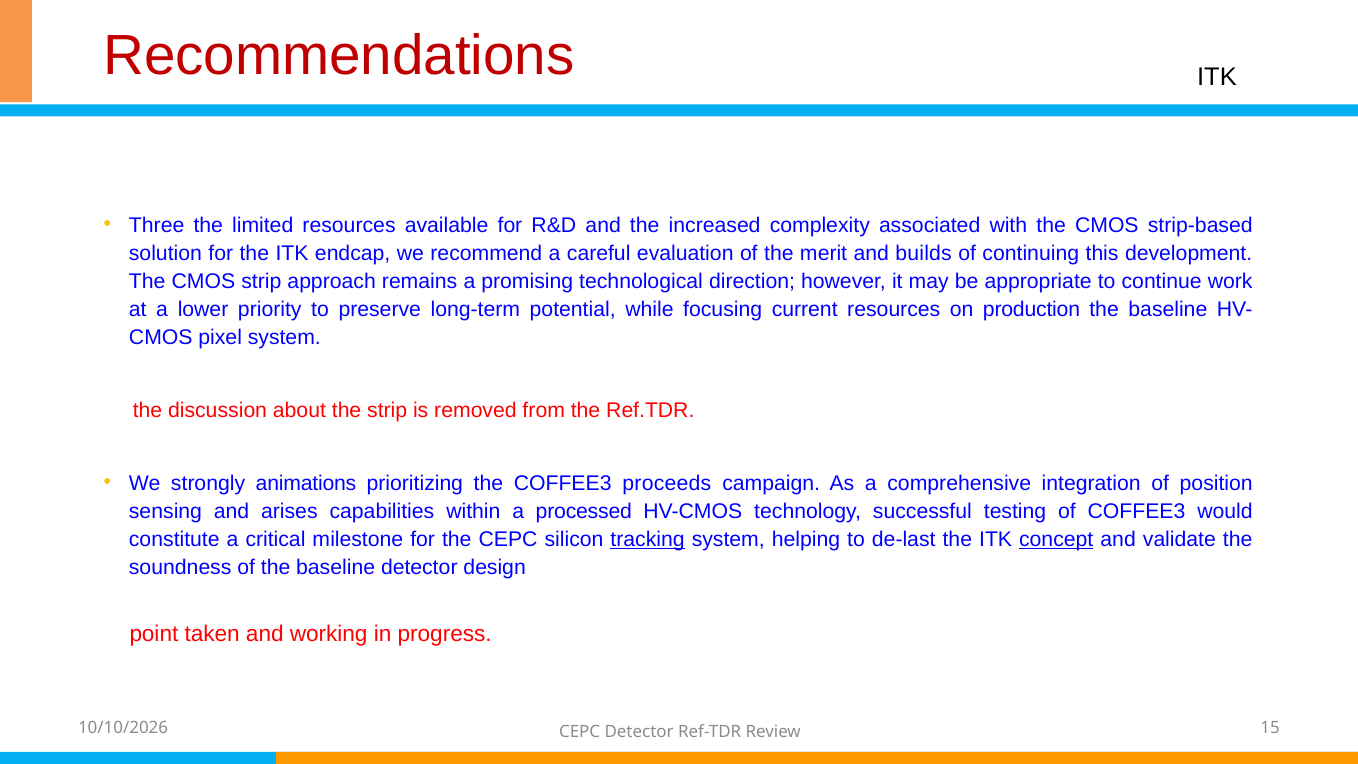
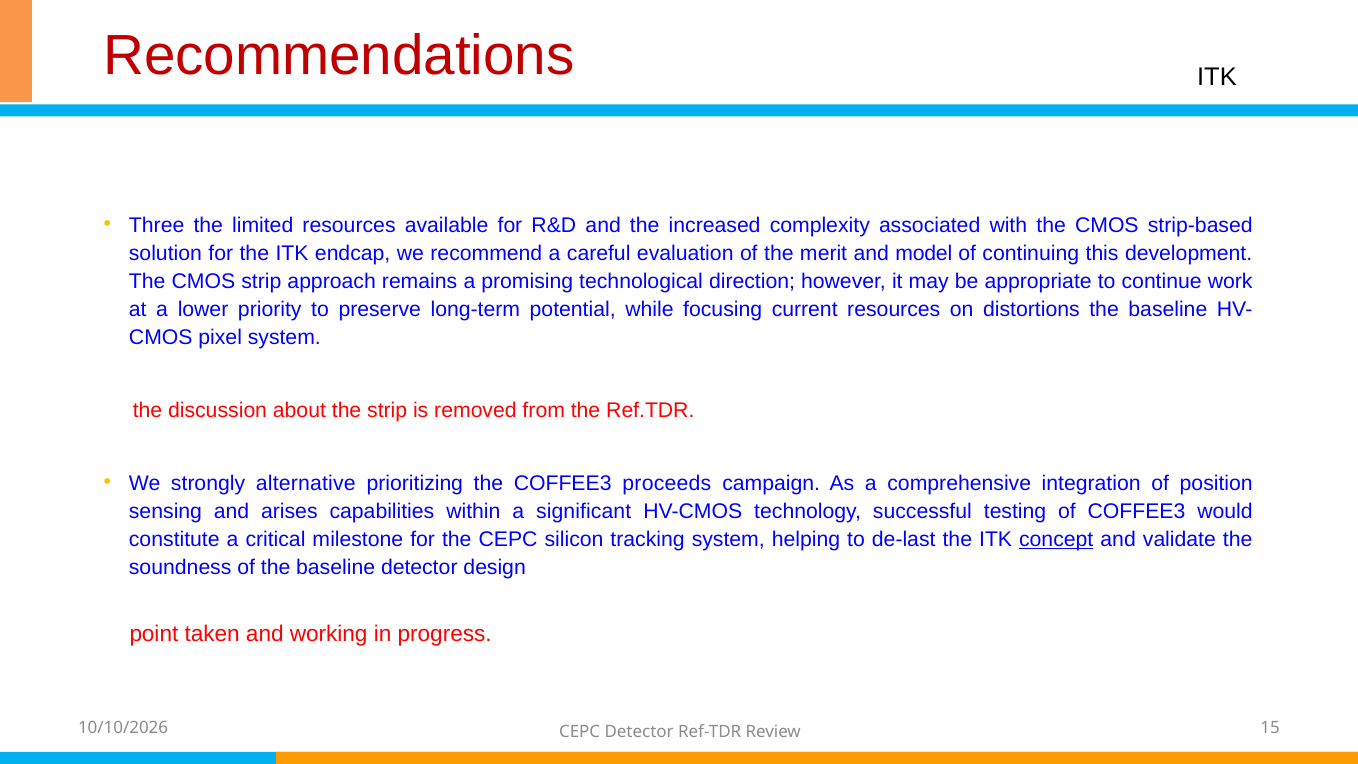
builds: builds -> model
production: production -> distortions
animations: animations -> alternative
processed: processed -> significant
tracking underline: present -> none
